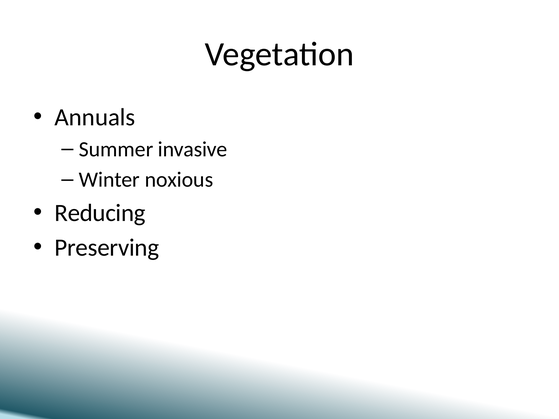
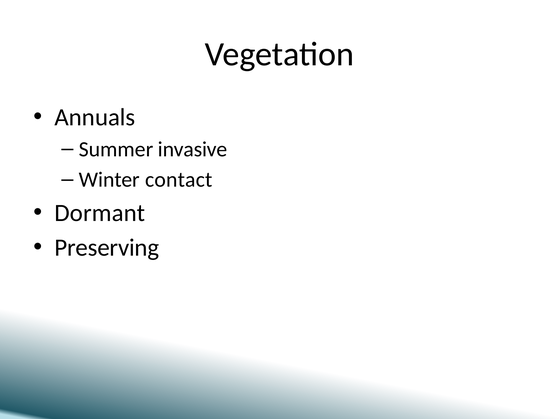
noxious: noxious -> contact
Reducing: Reducing -> Dormant
